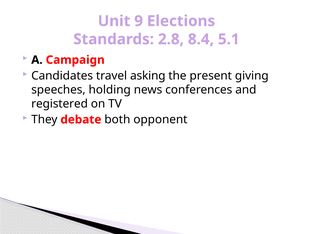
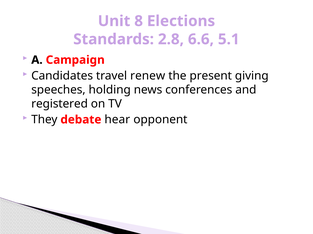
9: 9 -> 8
8.4: 8.4 -> 6.6
asking: asking -> renew
both: both -> hear
